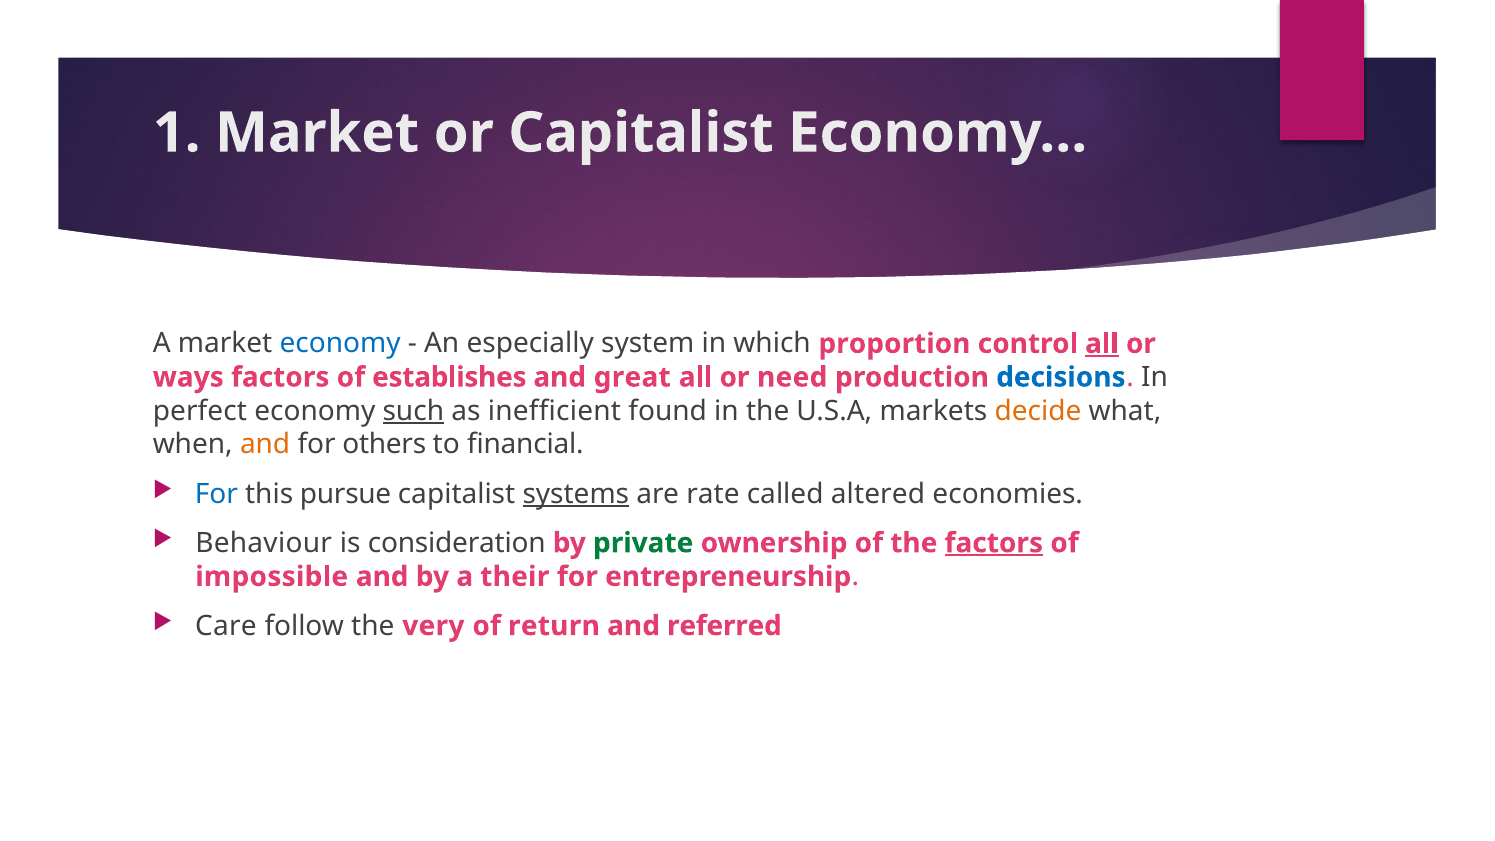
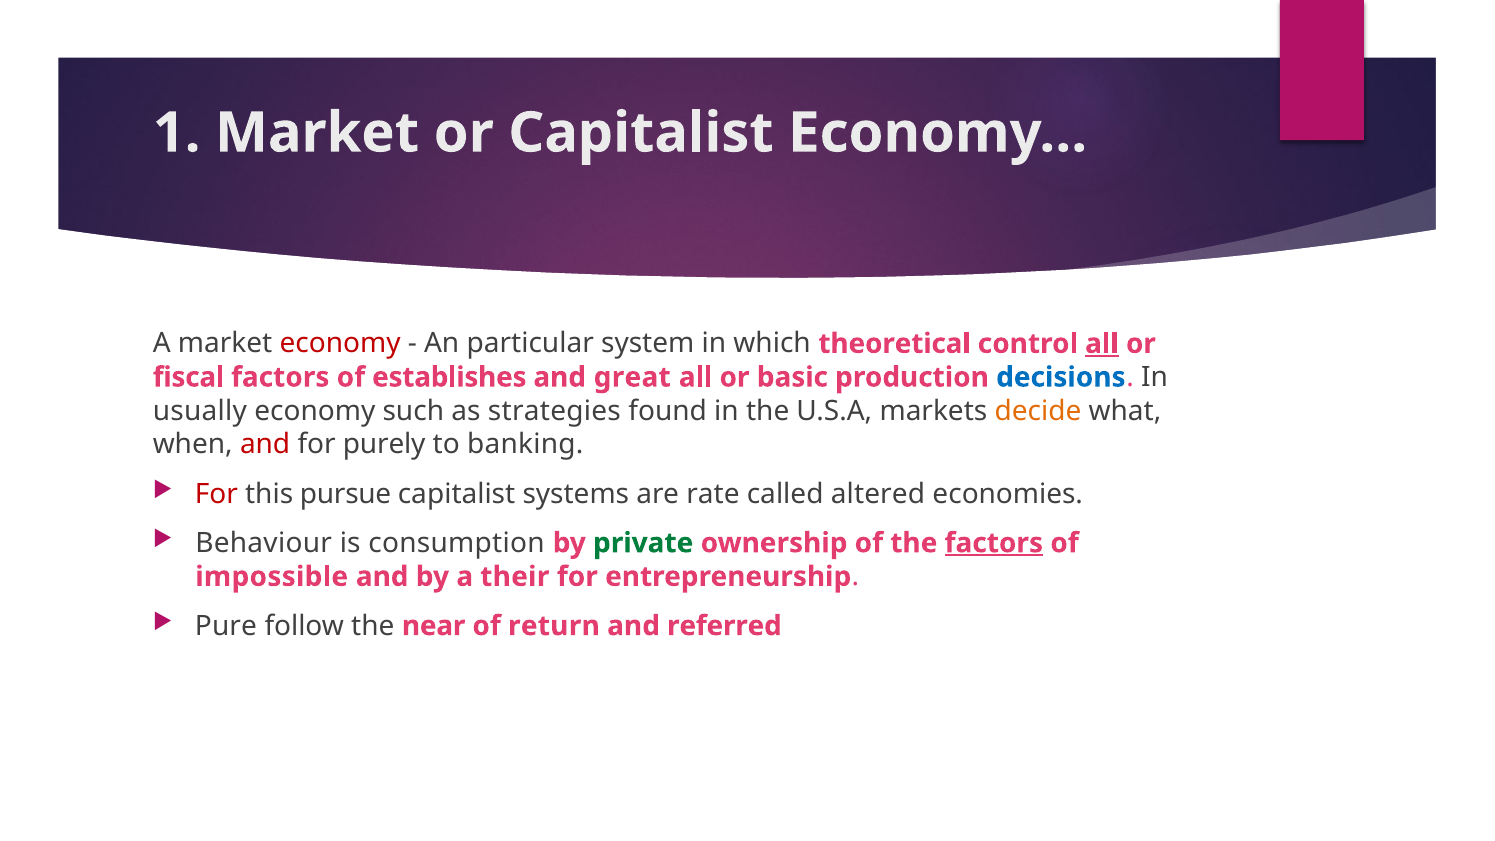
economy at (340, 344) colour: blue -> red
especially: especially -> particular
proportion: proportion -> theoretical
ways: ways -> fiscal
need: need -> basic
perfect: perfect -> usually
such underline: present -> none
inefficient: inefficient -> strategies
and at (265, 445) colour: orange -> red
others: others -> purely
financial: financial -> banking
For at (216, 494) colour: blue -> red
systems underline: present -> none
consideration: consideration -> consumption
Care: Care -> Pure
very: very -> near
